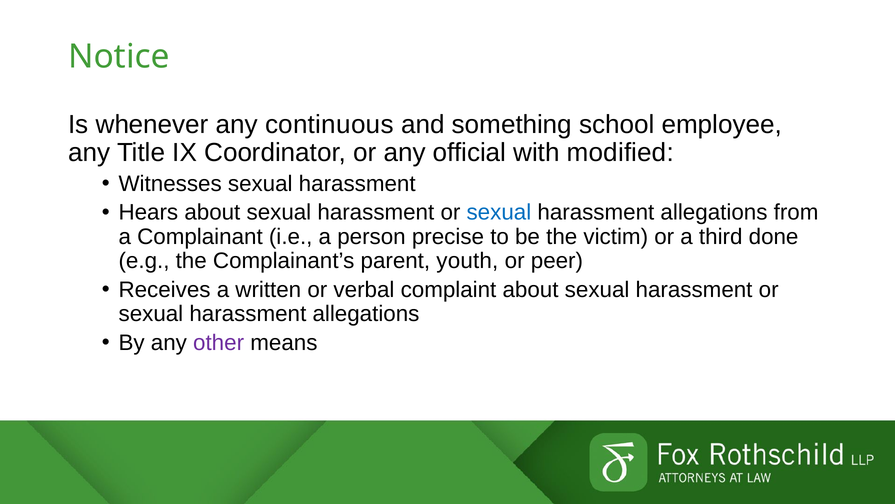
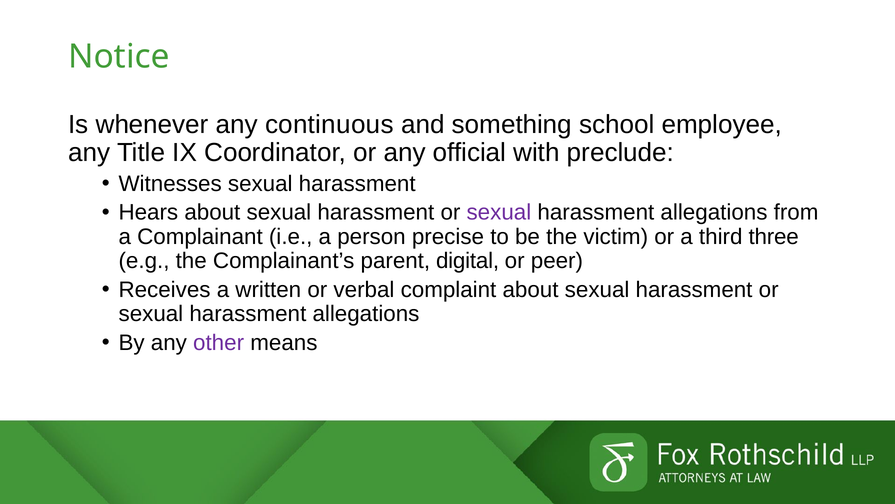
modified: modified -> preclude
sexual at (499, 212) colour: blue -> purple
done: done -> three
youth: youth -> digital
